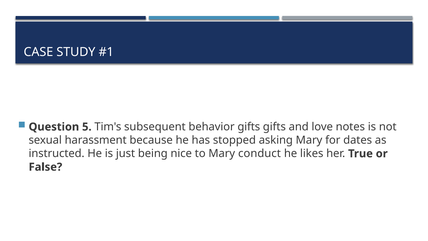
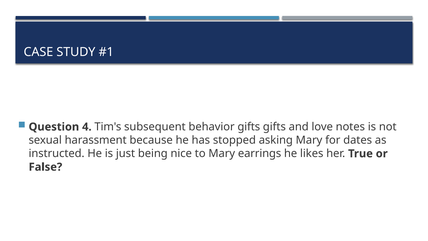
5: 5 -> 4
conduct: conduct -> earrings
